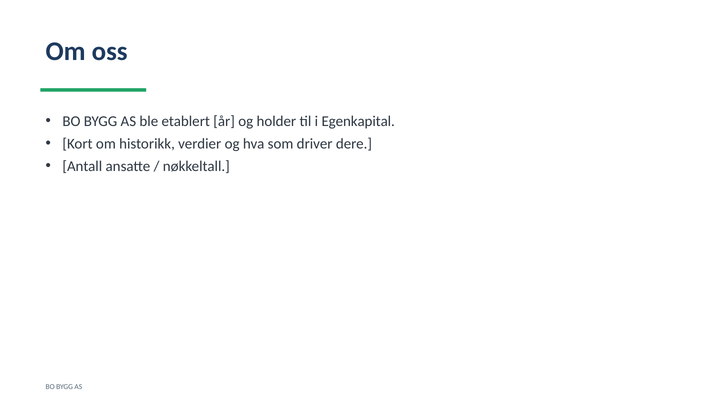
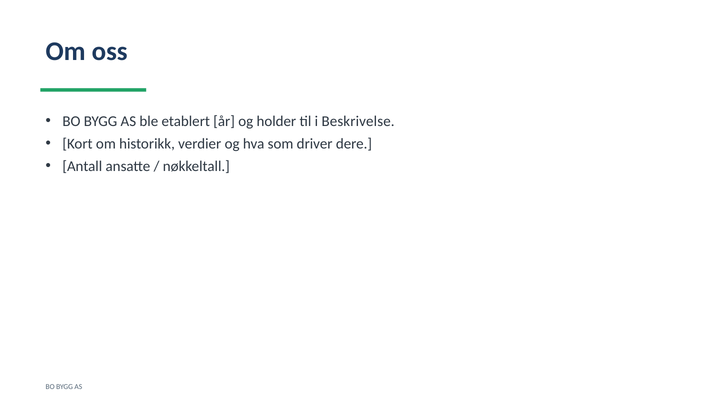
Egenkapital: Egenkapital -> Beskrivelse
